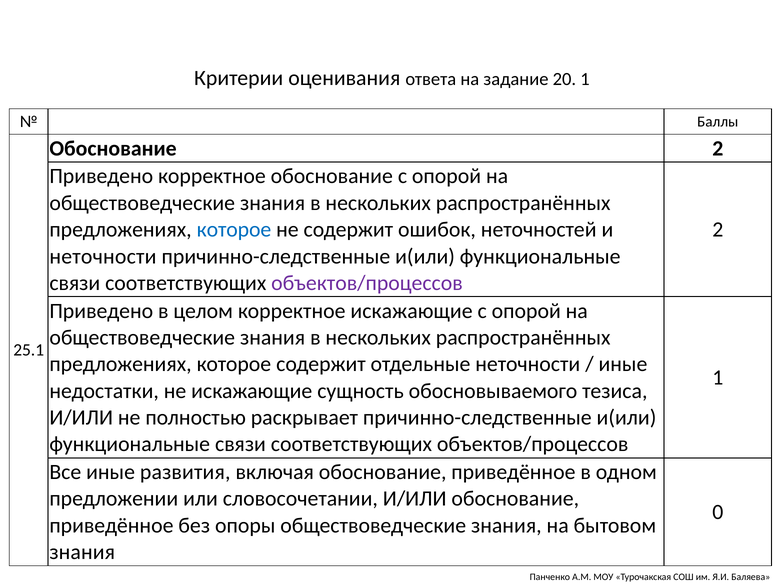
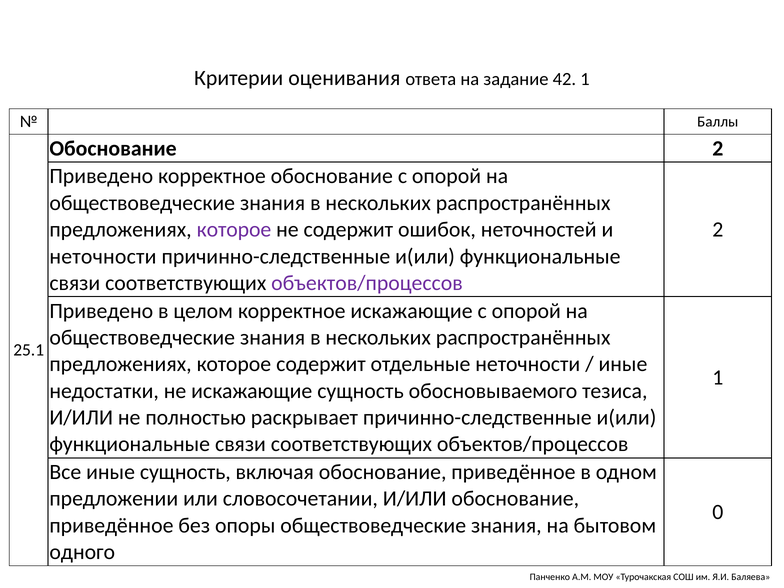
20: 20 -> 42
которое at (234, 230) colour: blue -> purple
иные развития: развития -> сущность
знания at (82, 552): знания -> одного
